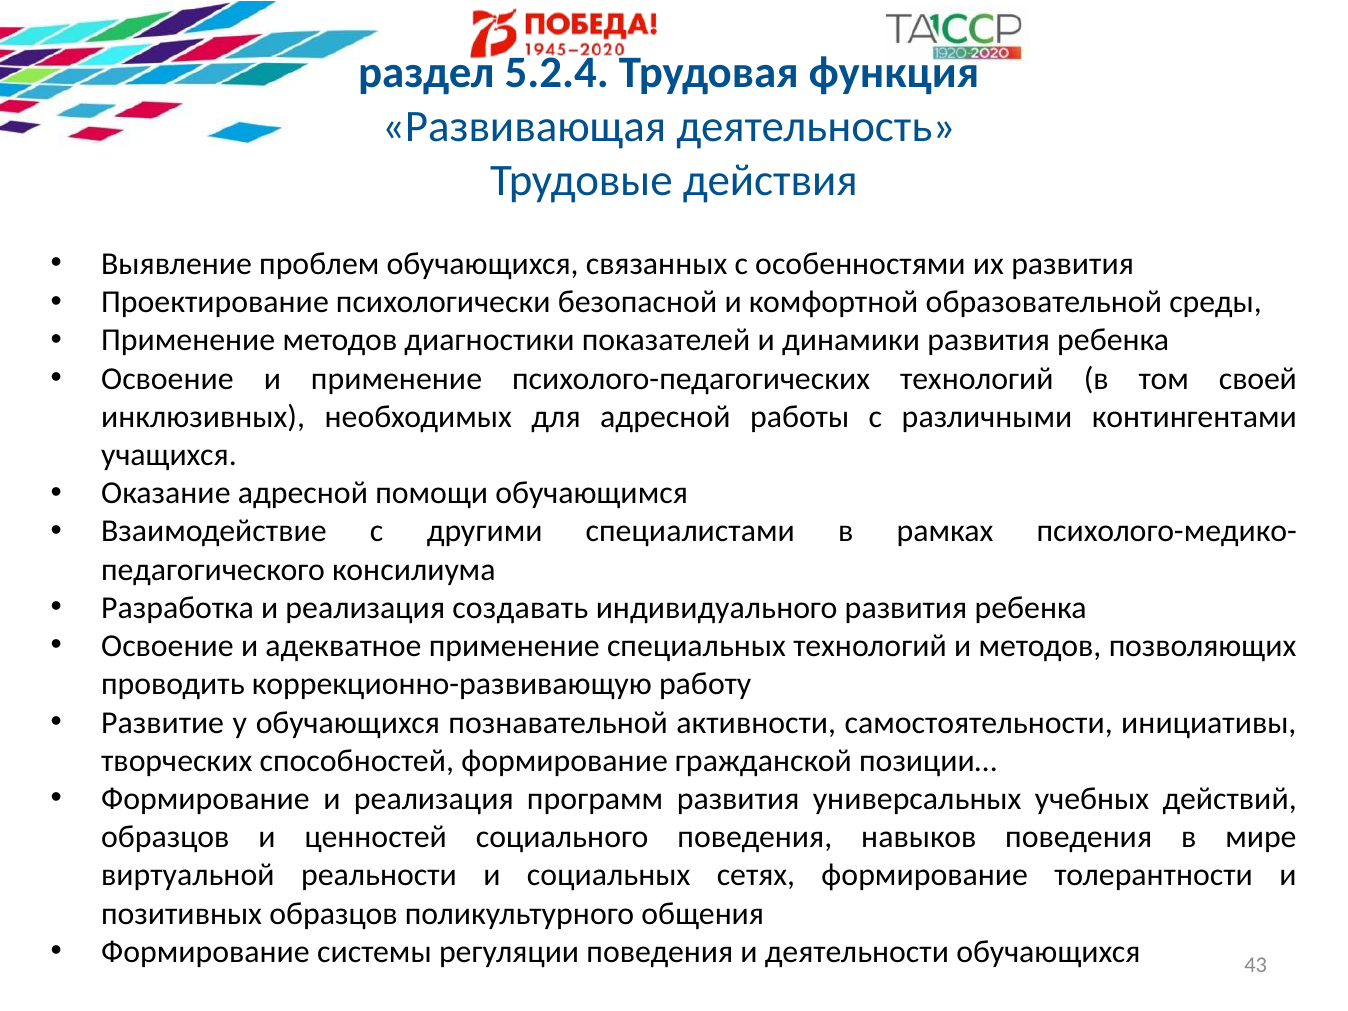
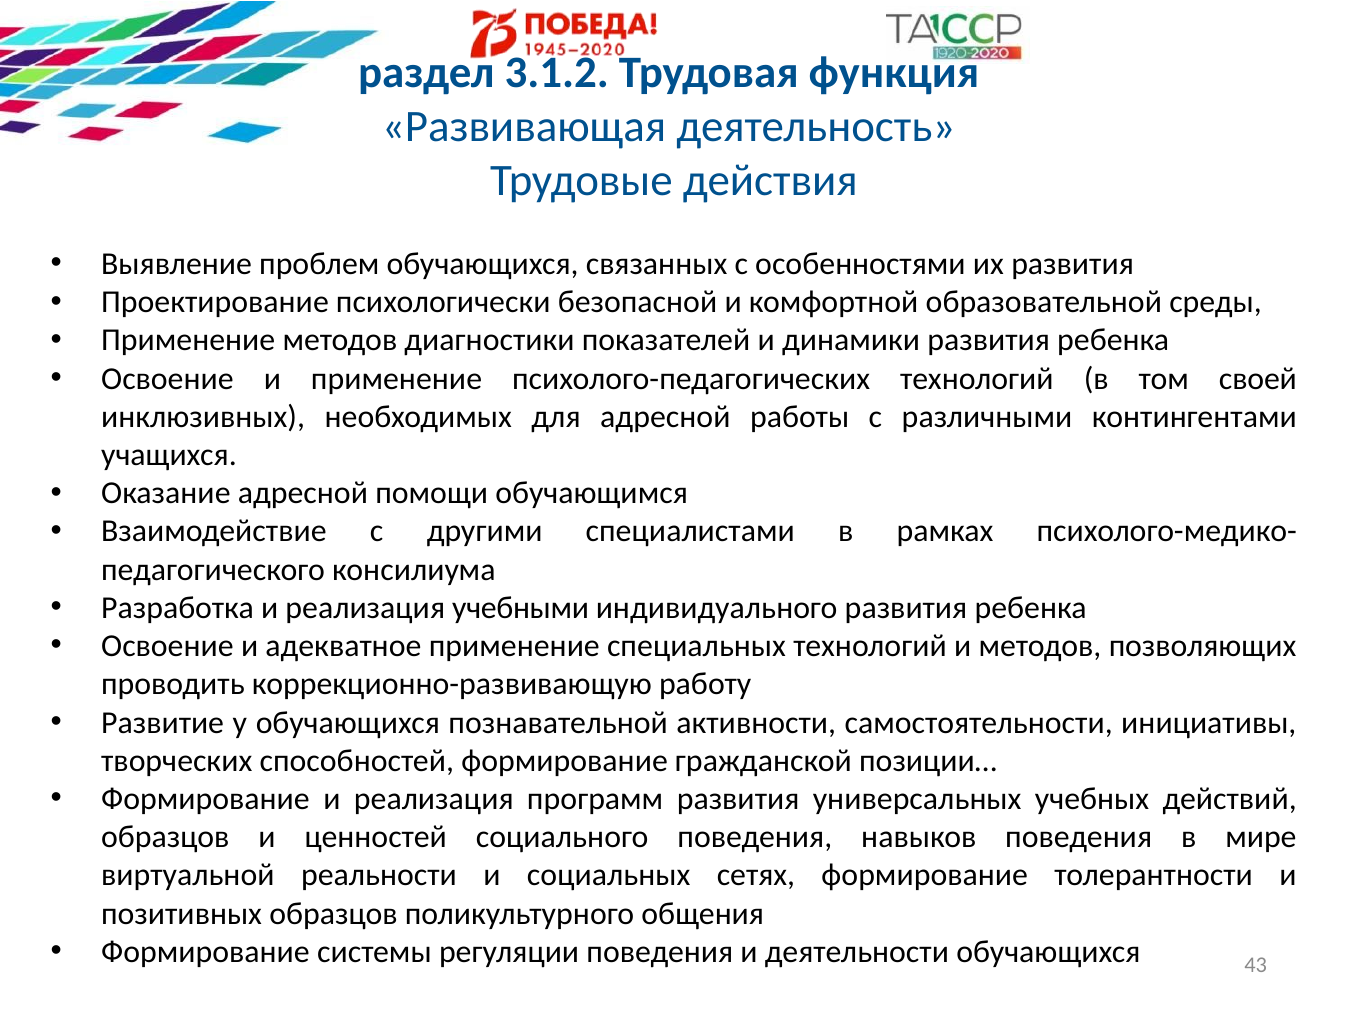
5.2.4: 5.2.4 -> 3.1.2
создавать: создавать -> учебными
